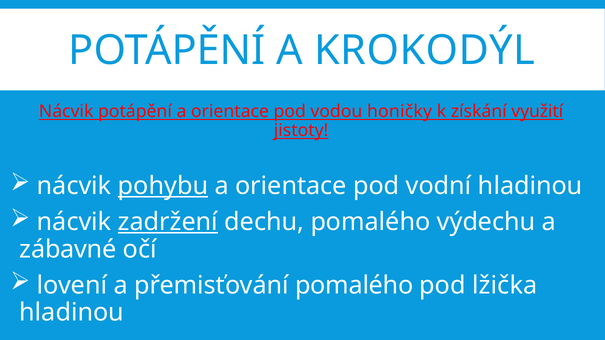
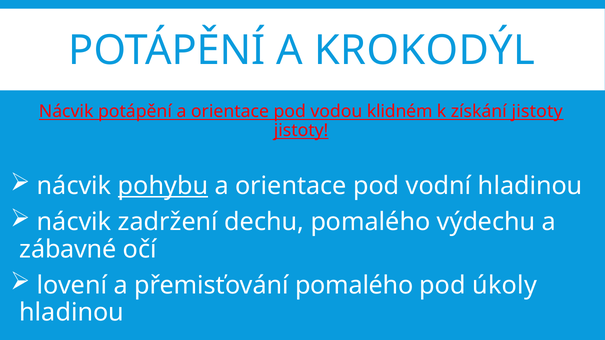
honičky: honičky -> klidném
získání využití: využití -> jistoty
zadržení underline: present -> none
lžička: lžička -> úkoly
